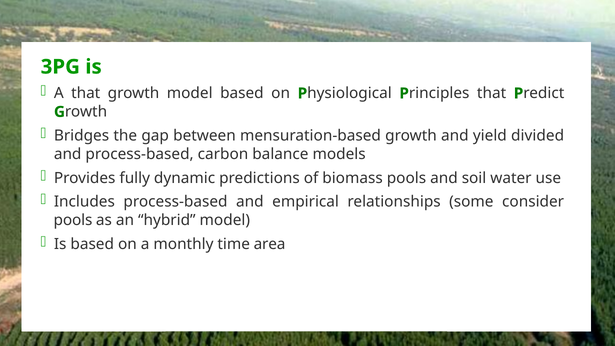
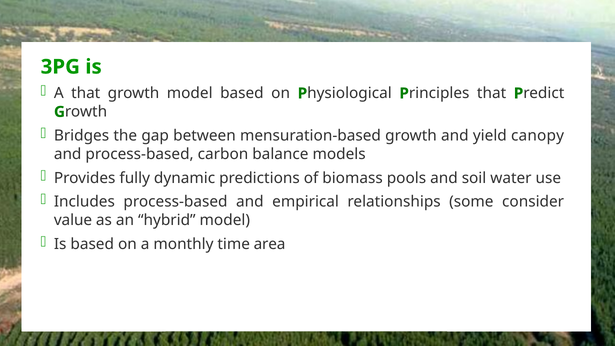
divided: divided -> canopy
pools at (73, 220): pools -> value
